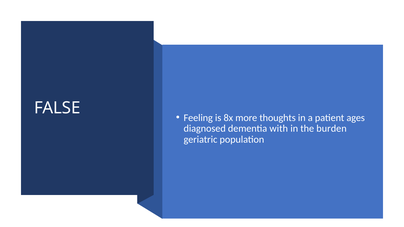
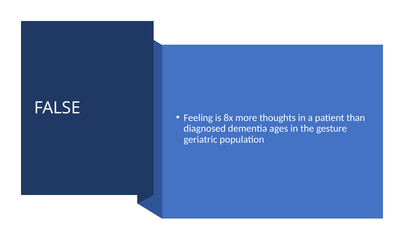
ages: ages -> than
with: with -> ages
burden: burden -> gesture
